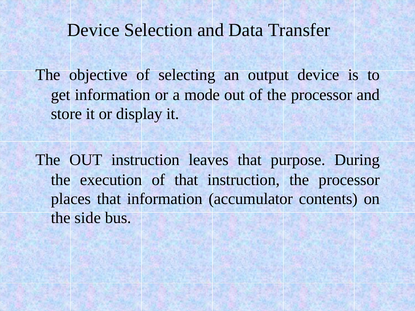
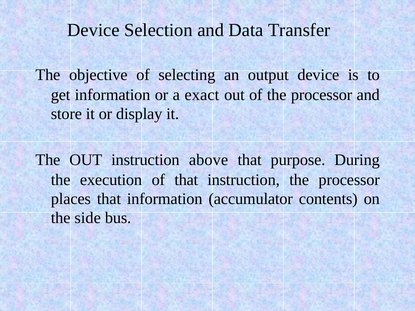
mode: mode -> exact
leaves: leaves -> above
